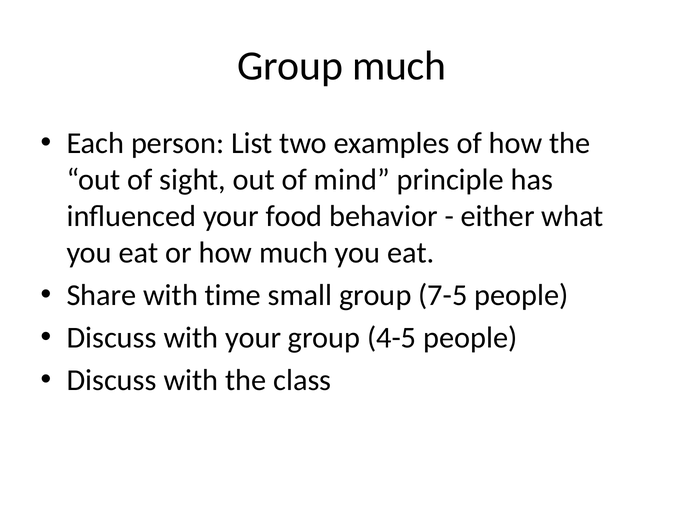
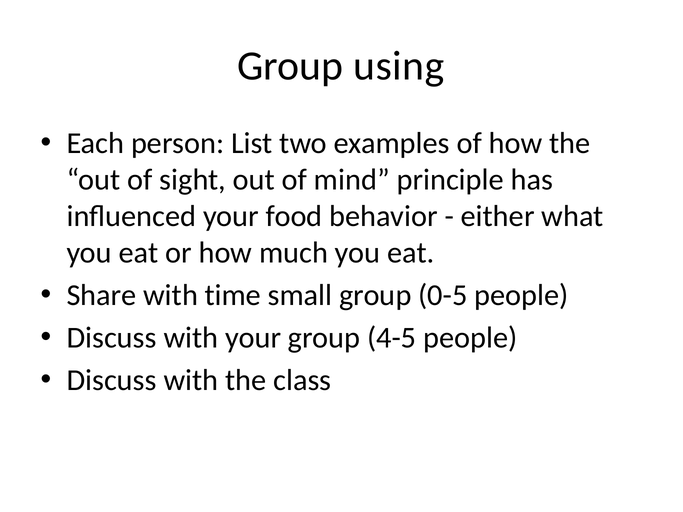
Group much: much -> using
7-5: 7-5 -> 0-5
